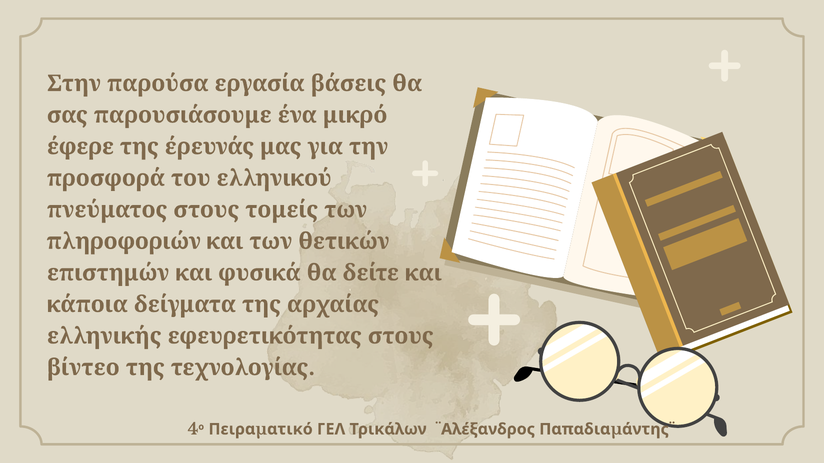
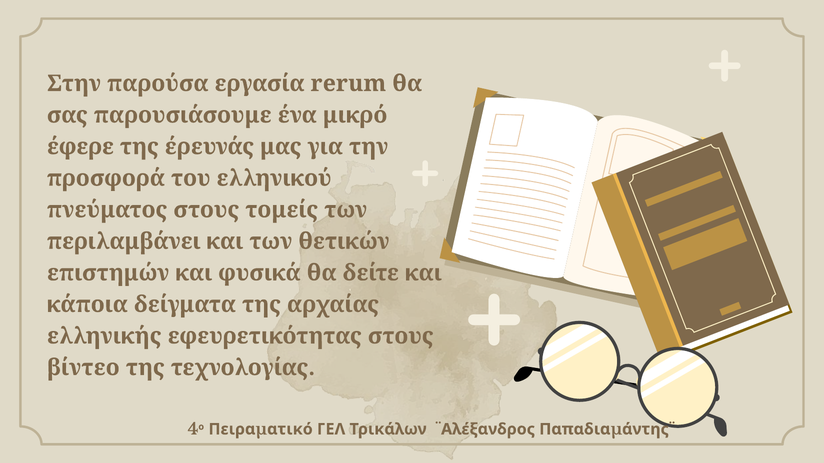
βάσεις: βάσεις -> rerum
πληροφοριών: πληροφοριών -> περιλαμβάνει
